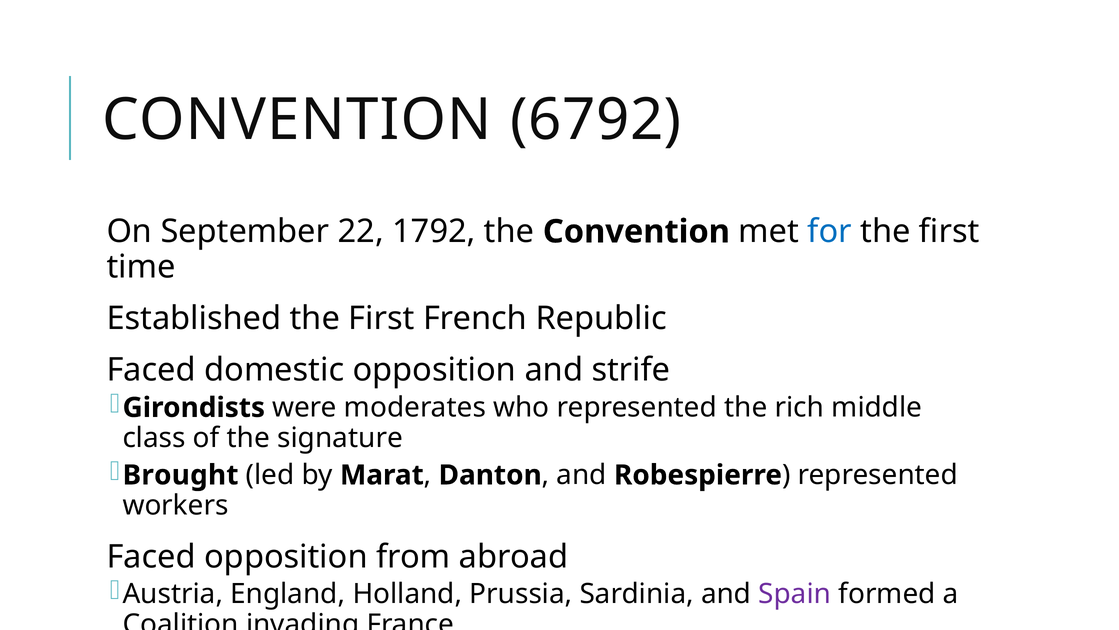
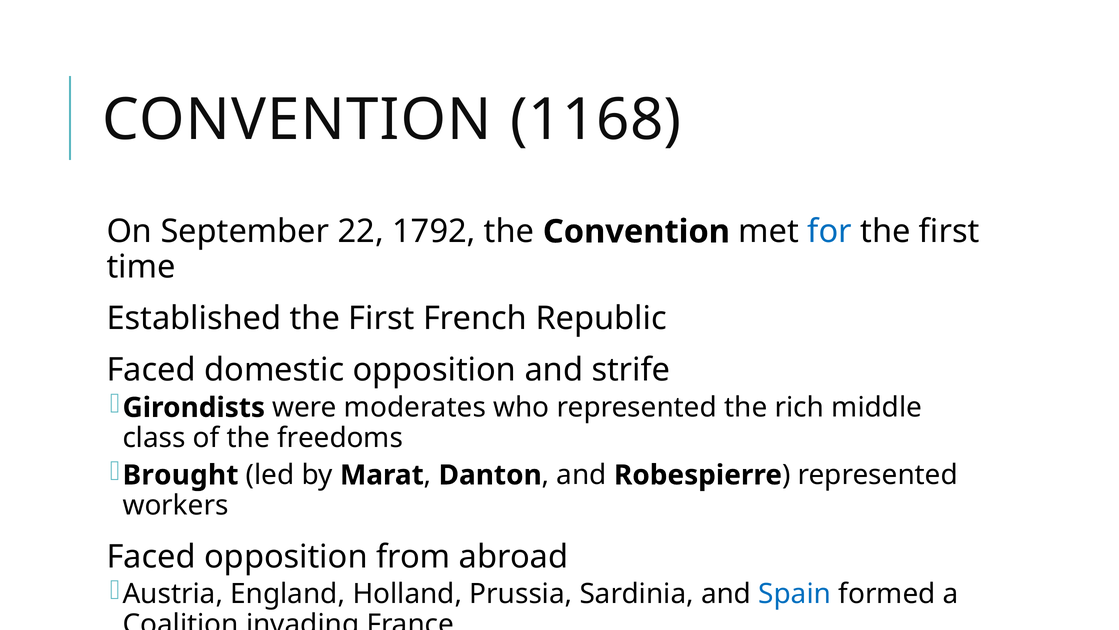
6792: 6792 -> 1168
signature: signature -> freedoms
Spain colour: purple -> blue
